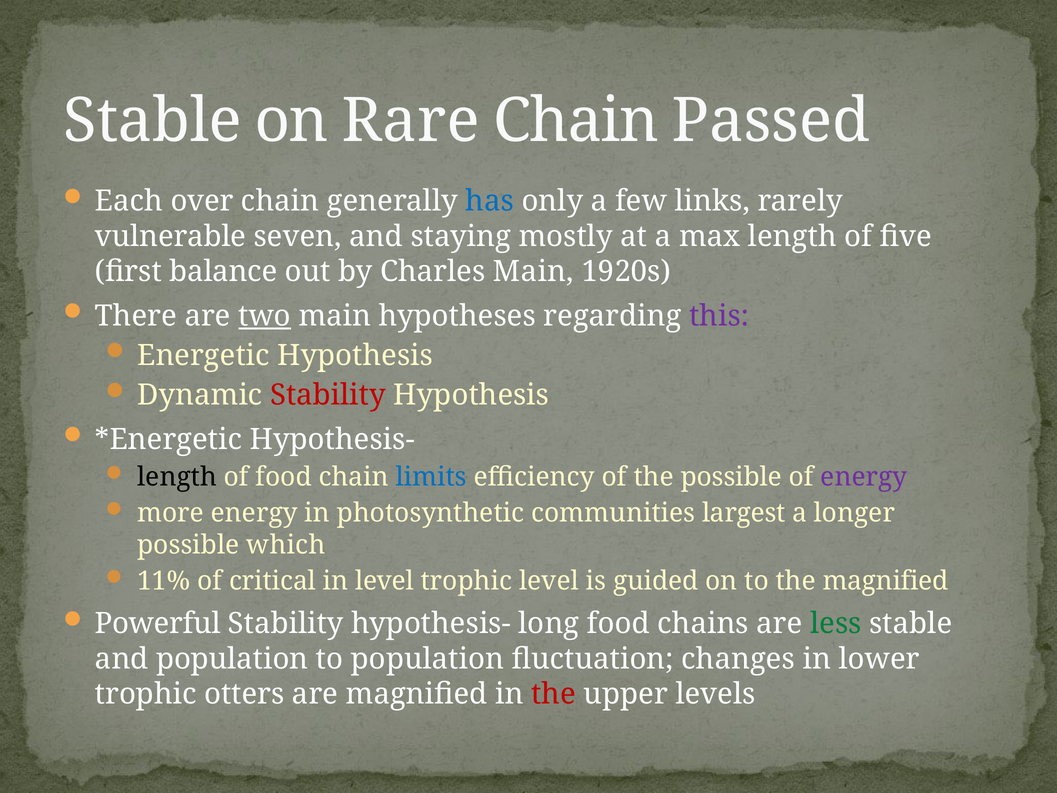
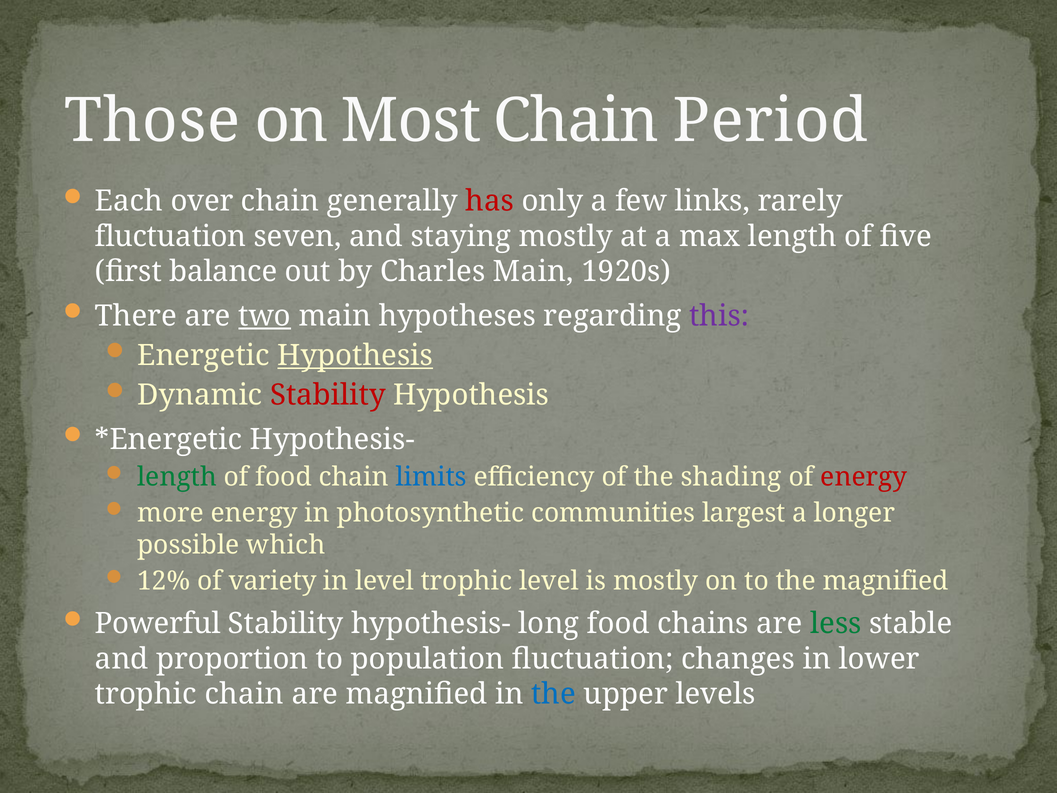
Stable at (153, 121): Stable -> Those
Rare: Rare -> Most
Passed: Passed -> Period
has colour: blue -> red
vulnerable at (171, 236): vulnerable -> fluctuation
Hypothesis at (355, 355) underline: none -> present
length at (177, 477) colour: black -> green
the possible: possible -> shading
energy at (864, 477) colour: purple -> red
11%: 11% -> 12%
critical: critical -> variety
is guided: guided -> mostly
and population: population -> proportion
trophic otters: otters -> chain
the at (554, 694) colour: red -> blue
